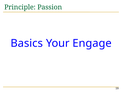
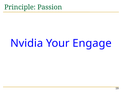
Basics: Basics -> Nvidia
